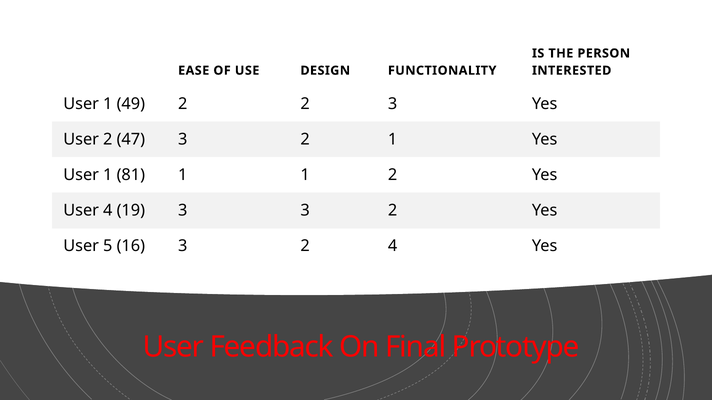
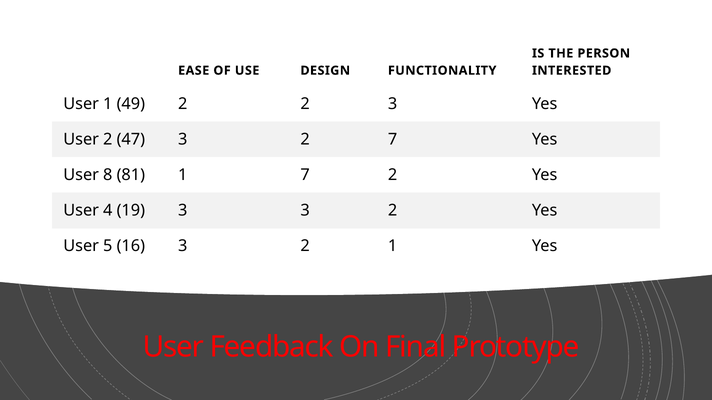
2 1: 1 -> 7
1 at (108, 175): 1 -> 8
1 1: 1 -> 7
2 4: 4 -> 1
